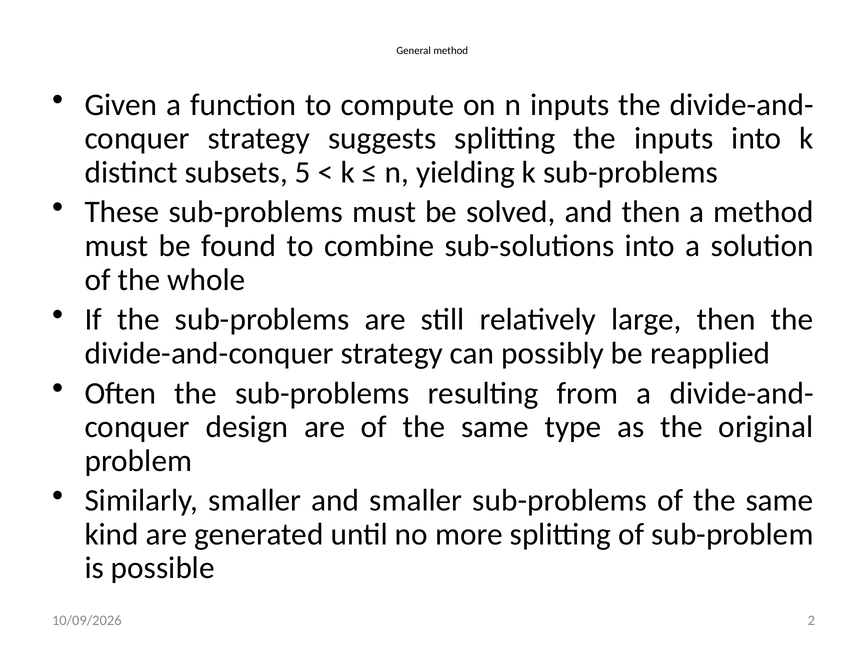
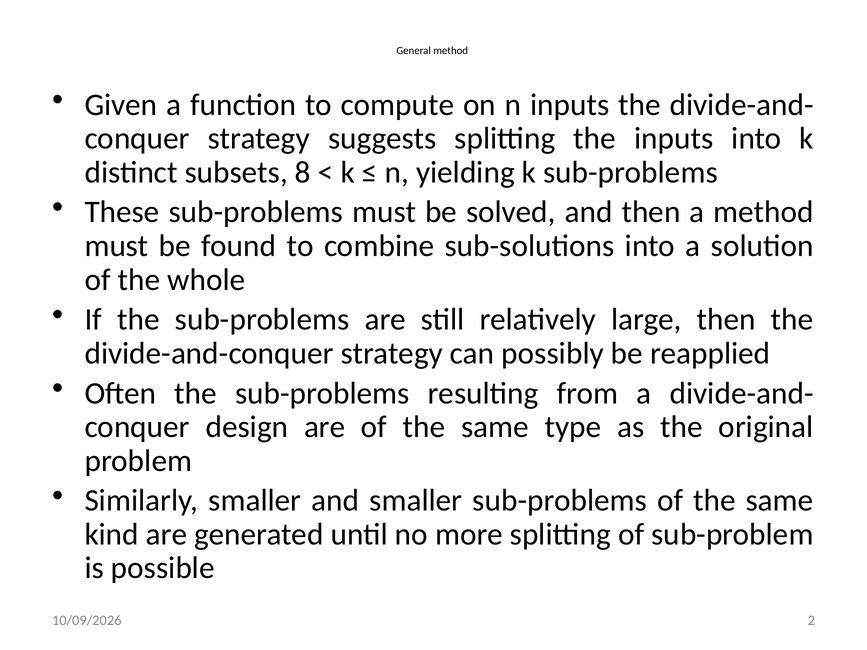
5: 5 -> 8
